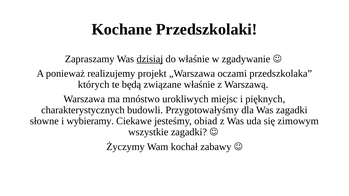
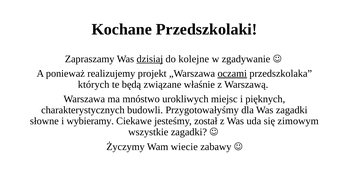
do właśnie: właśnie -> kolejne
oczami underline: none -> present
obiad: obiad -> został
kochał: kochał -> wiecie
